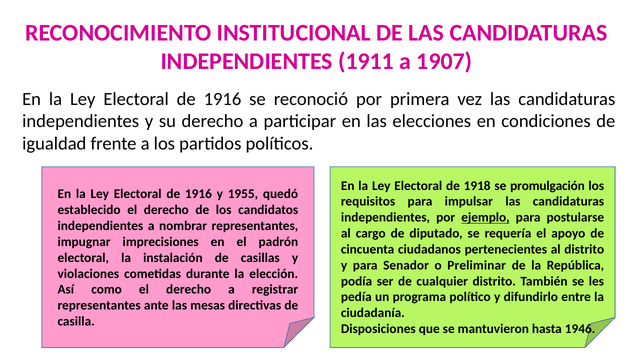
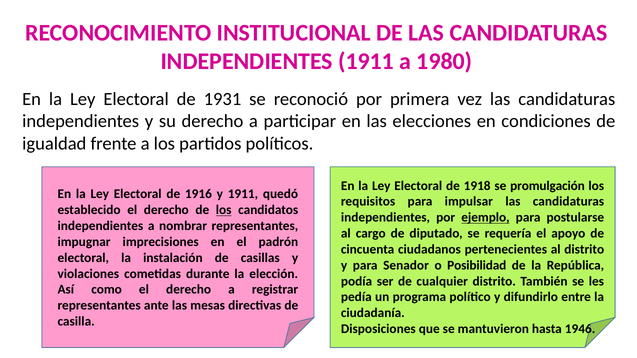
1907: 1907 -> 1980
1916 at (222, 99): 1916 -> 1931
y 1955: 1955 -> 1911
los at (224, 210) underline: none -> present
Preliminar: Preliminar -> Posibilidad
